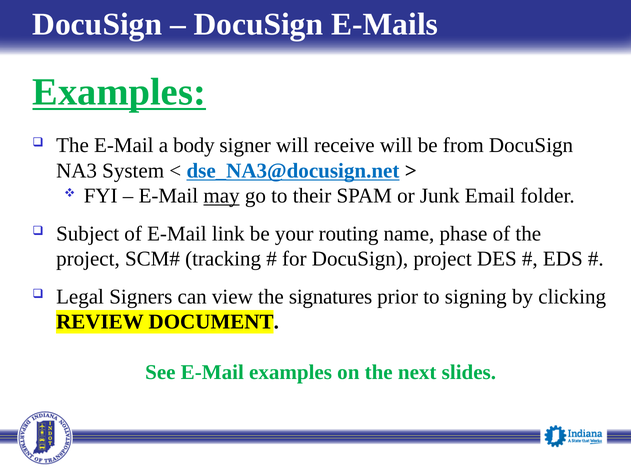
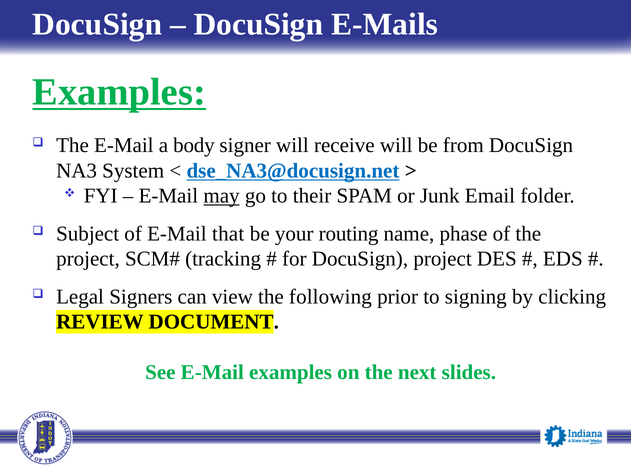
link: link -> that
signatures: signatures -> following
